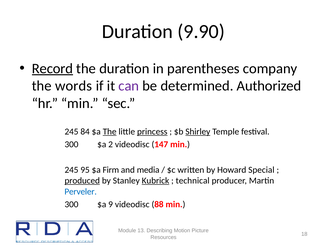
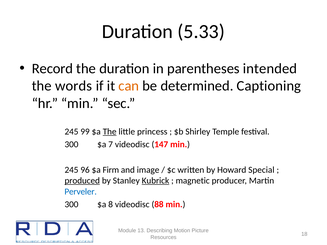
9.90: 9.90 -> 5.33
Record underline: present -> none
company: company -> intended
can colour: purple -> orange
Authorized: Authorized -> Captioning
84: 84 -> 99
princess underline: present -> none
Shirley underline: present -> none
2: 2 -> 7
95: 95 -> 96
media: media -> image
technical: technical -> magnetic
9: 9 -> 8
